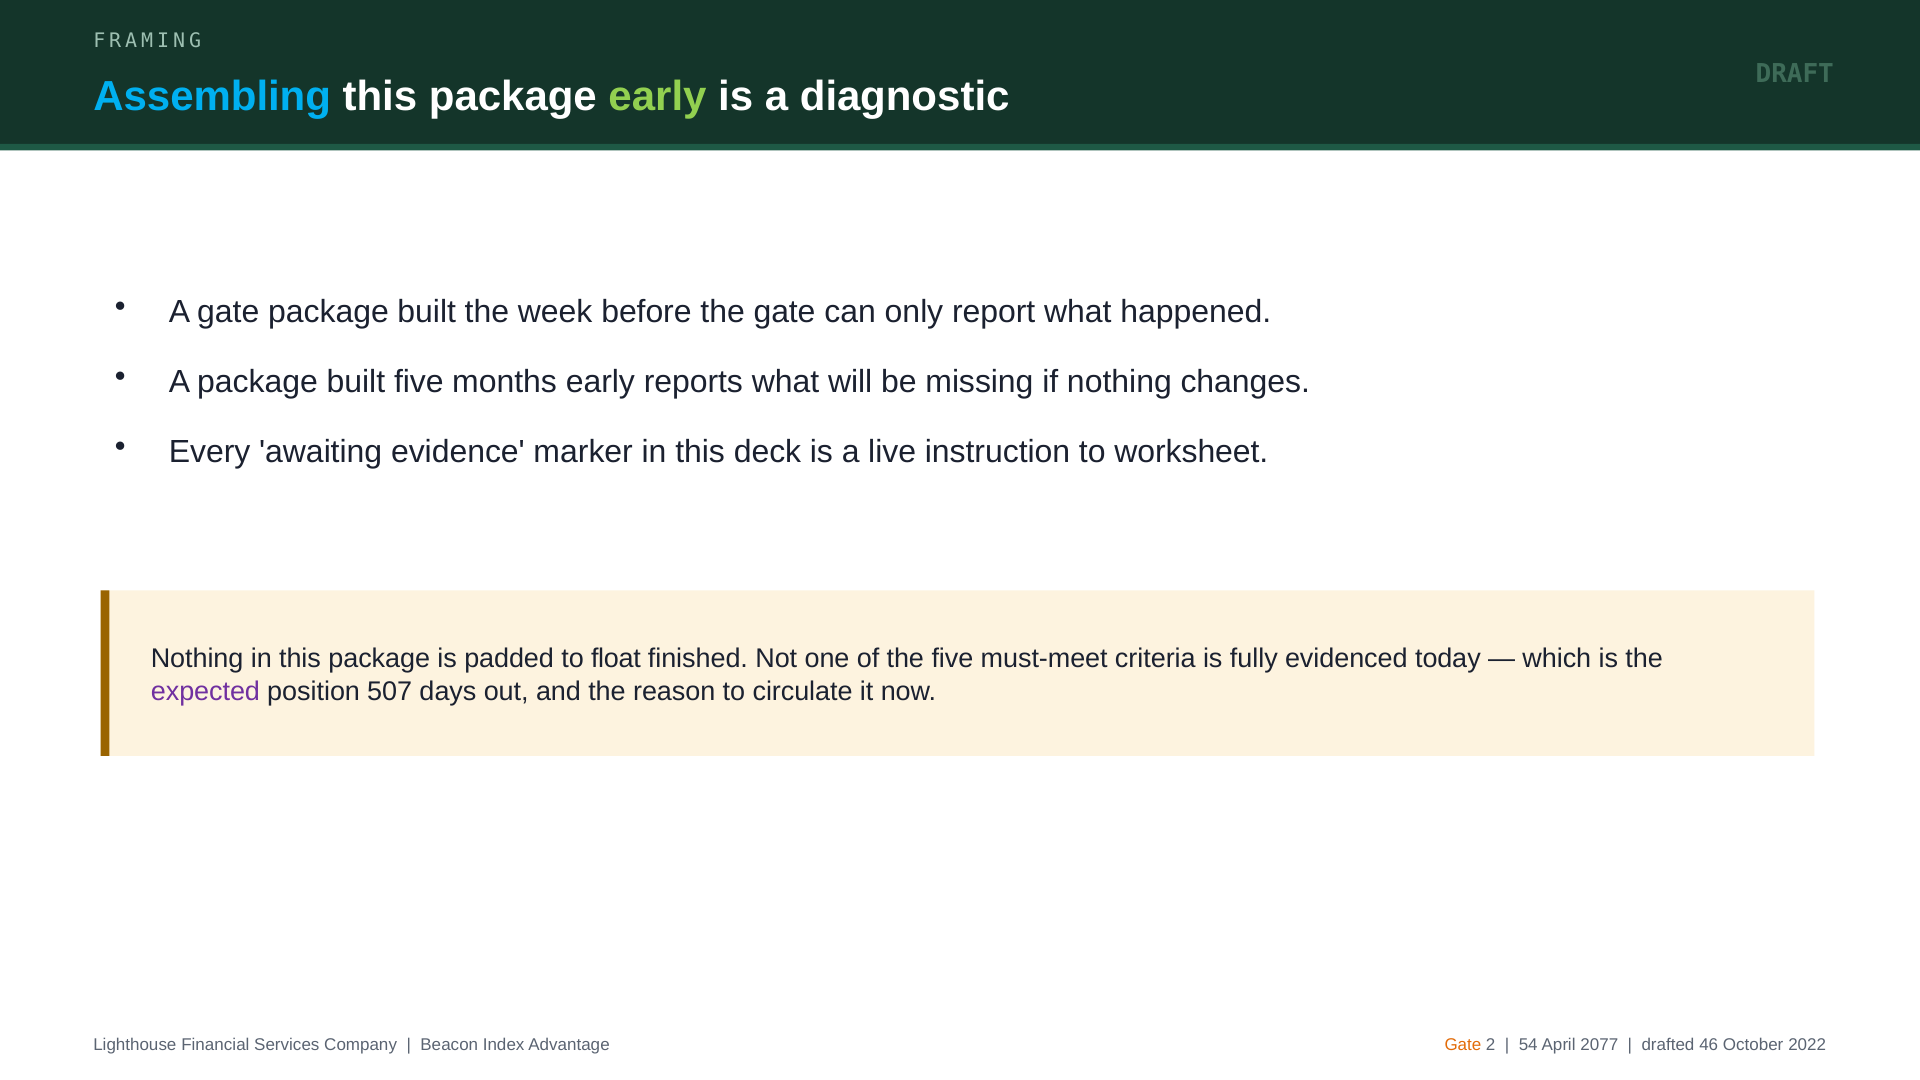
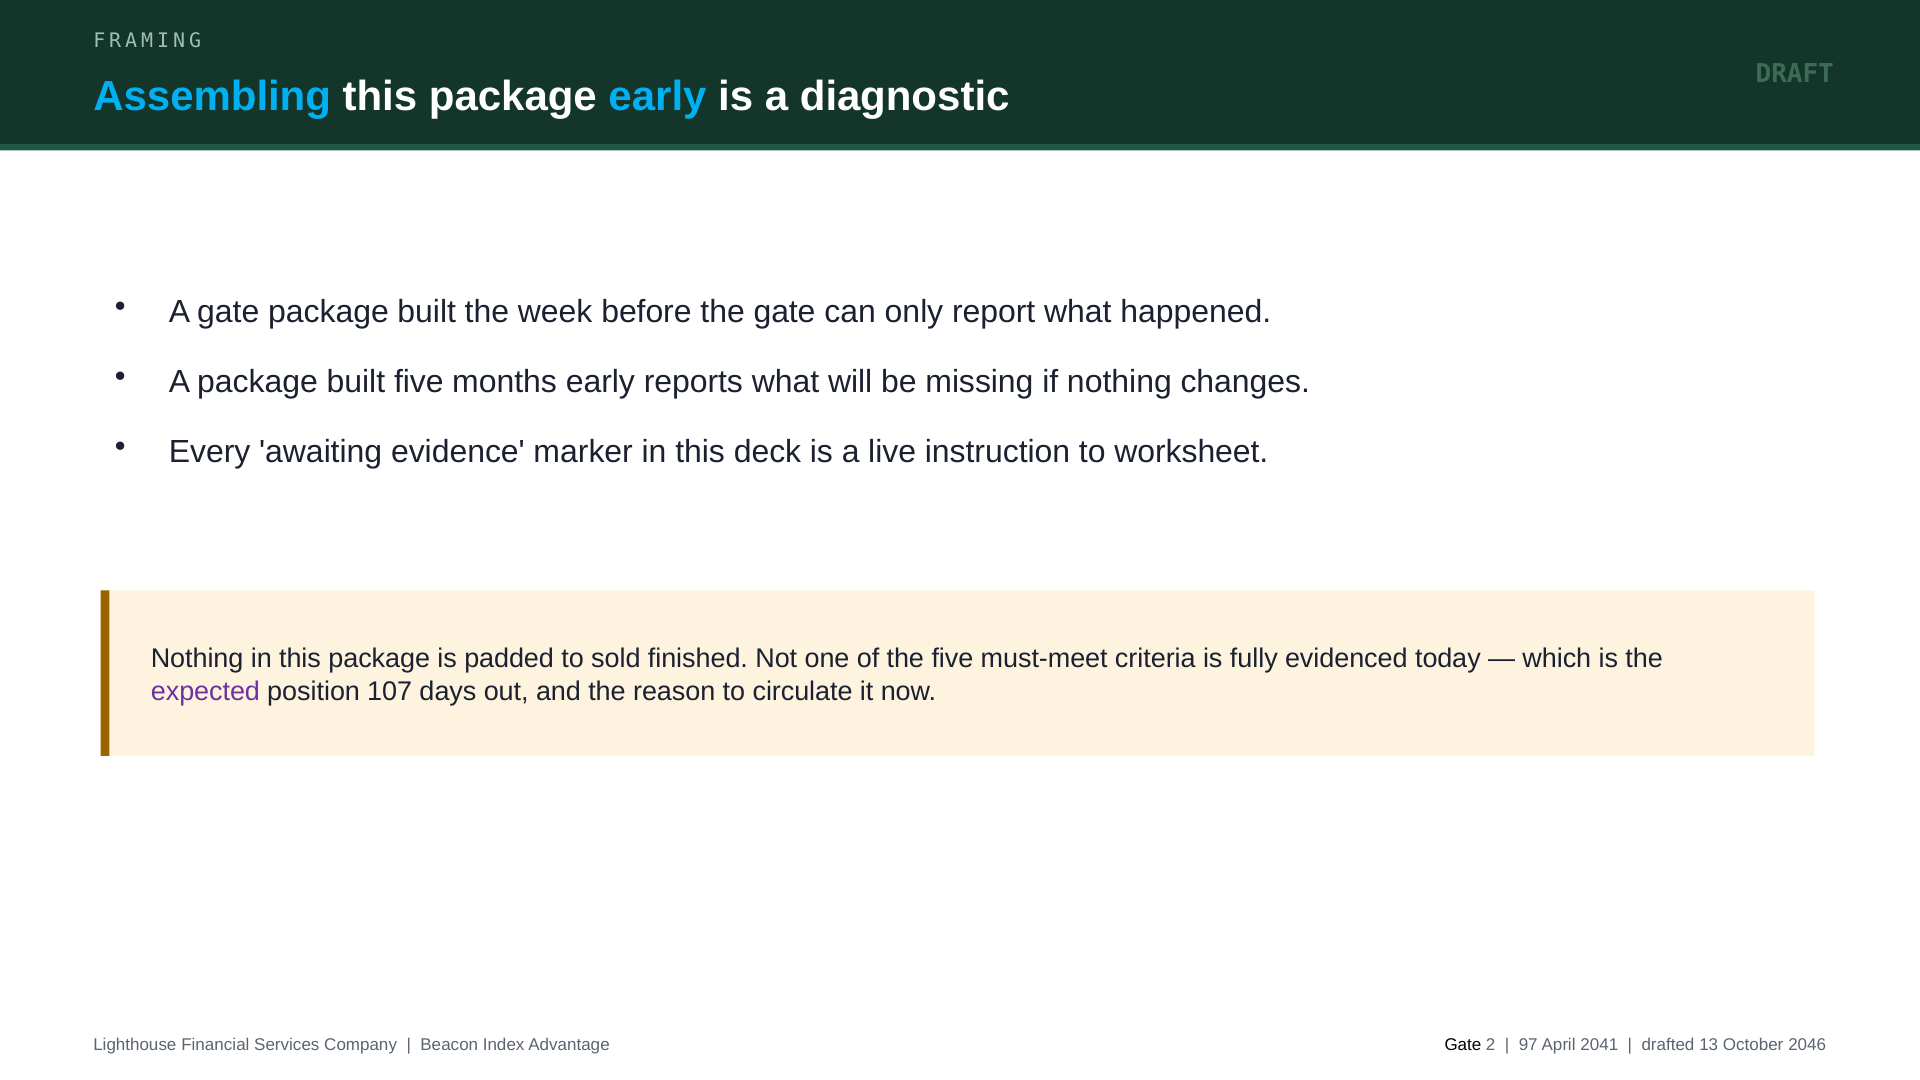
early at (657, 96) colour: light green -> light blue
float: float -> sold
507: 507 -> 107
Gate at (1463, 1044) colour: orange -> black
54: 54 -> 97
2077: 2077 -> 2041
46: 46 -> 13
2022: 2022 -> 2046
